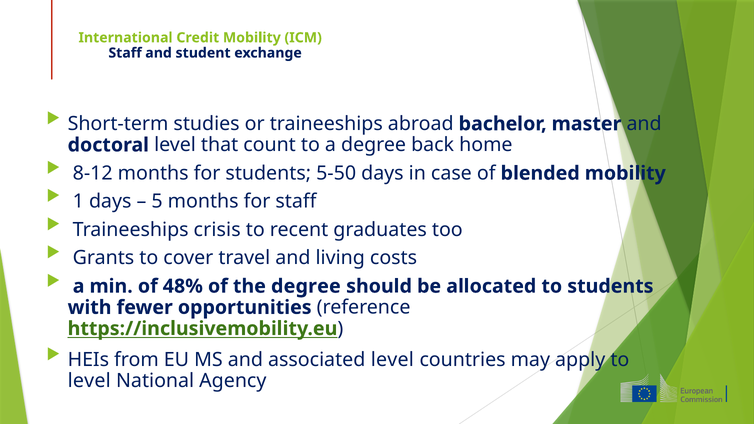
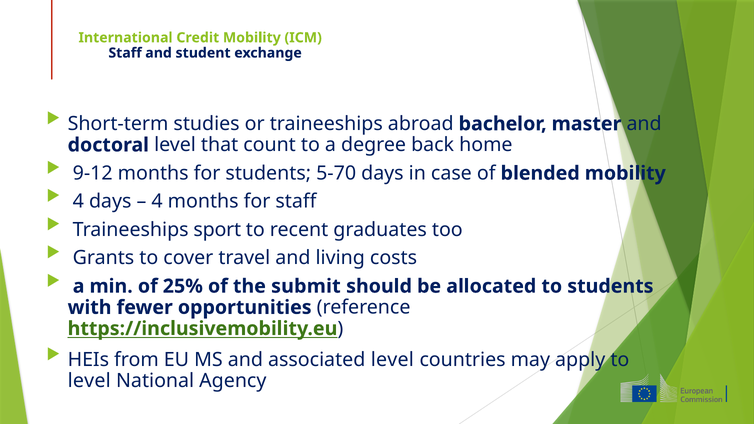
8-12: 8-12 -> 9-12
5-50: 5-50 -> 5-70
1 at (78, 202): 1 -> 4
5 at (157, 202): 5 -> 4
crisis: crisis -> sport
48%: 48% -> 25%
the degree: degree -> submit
